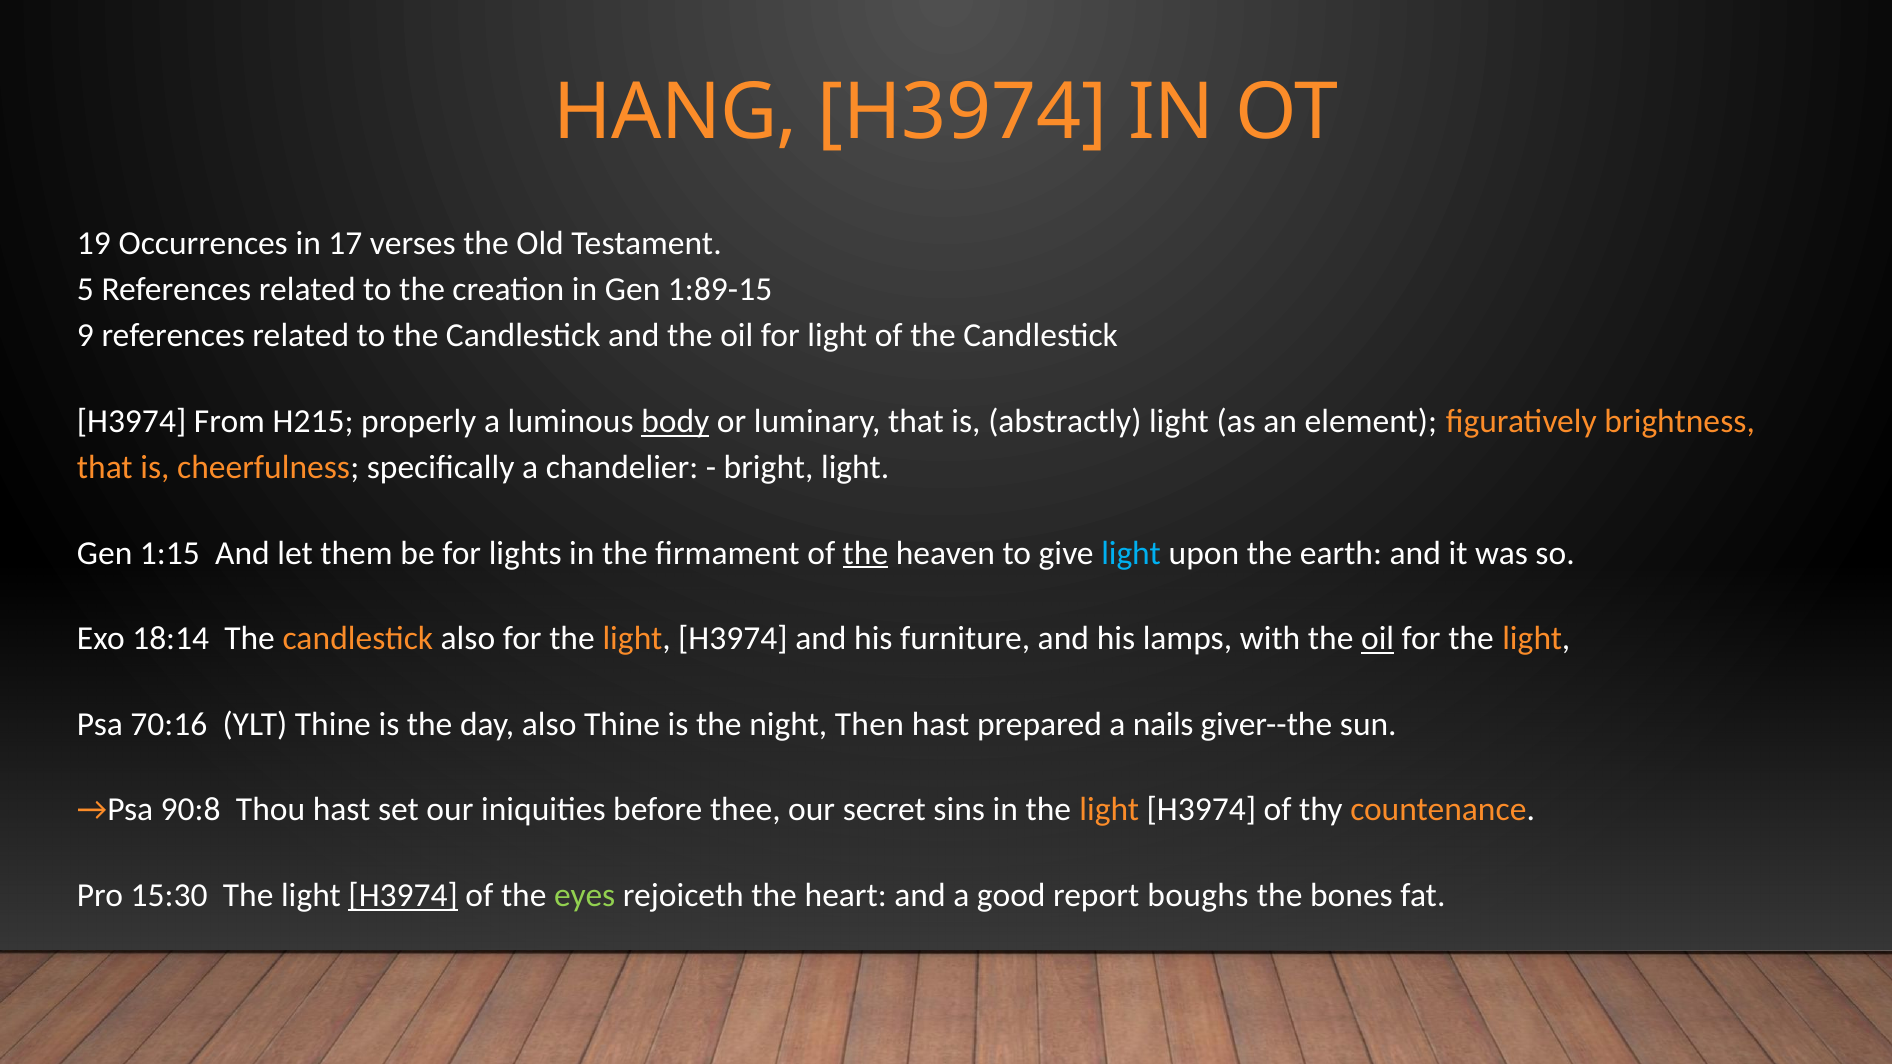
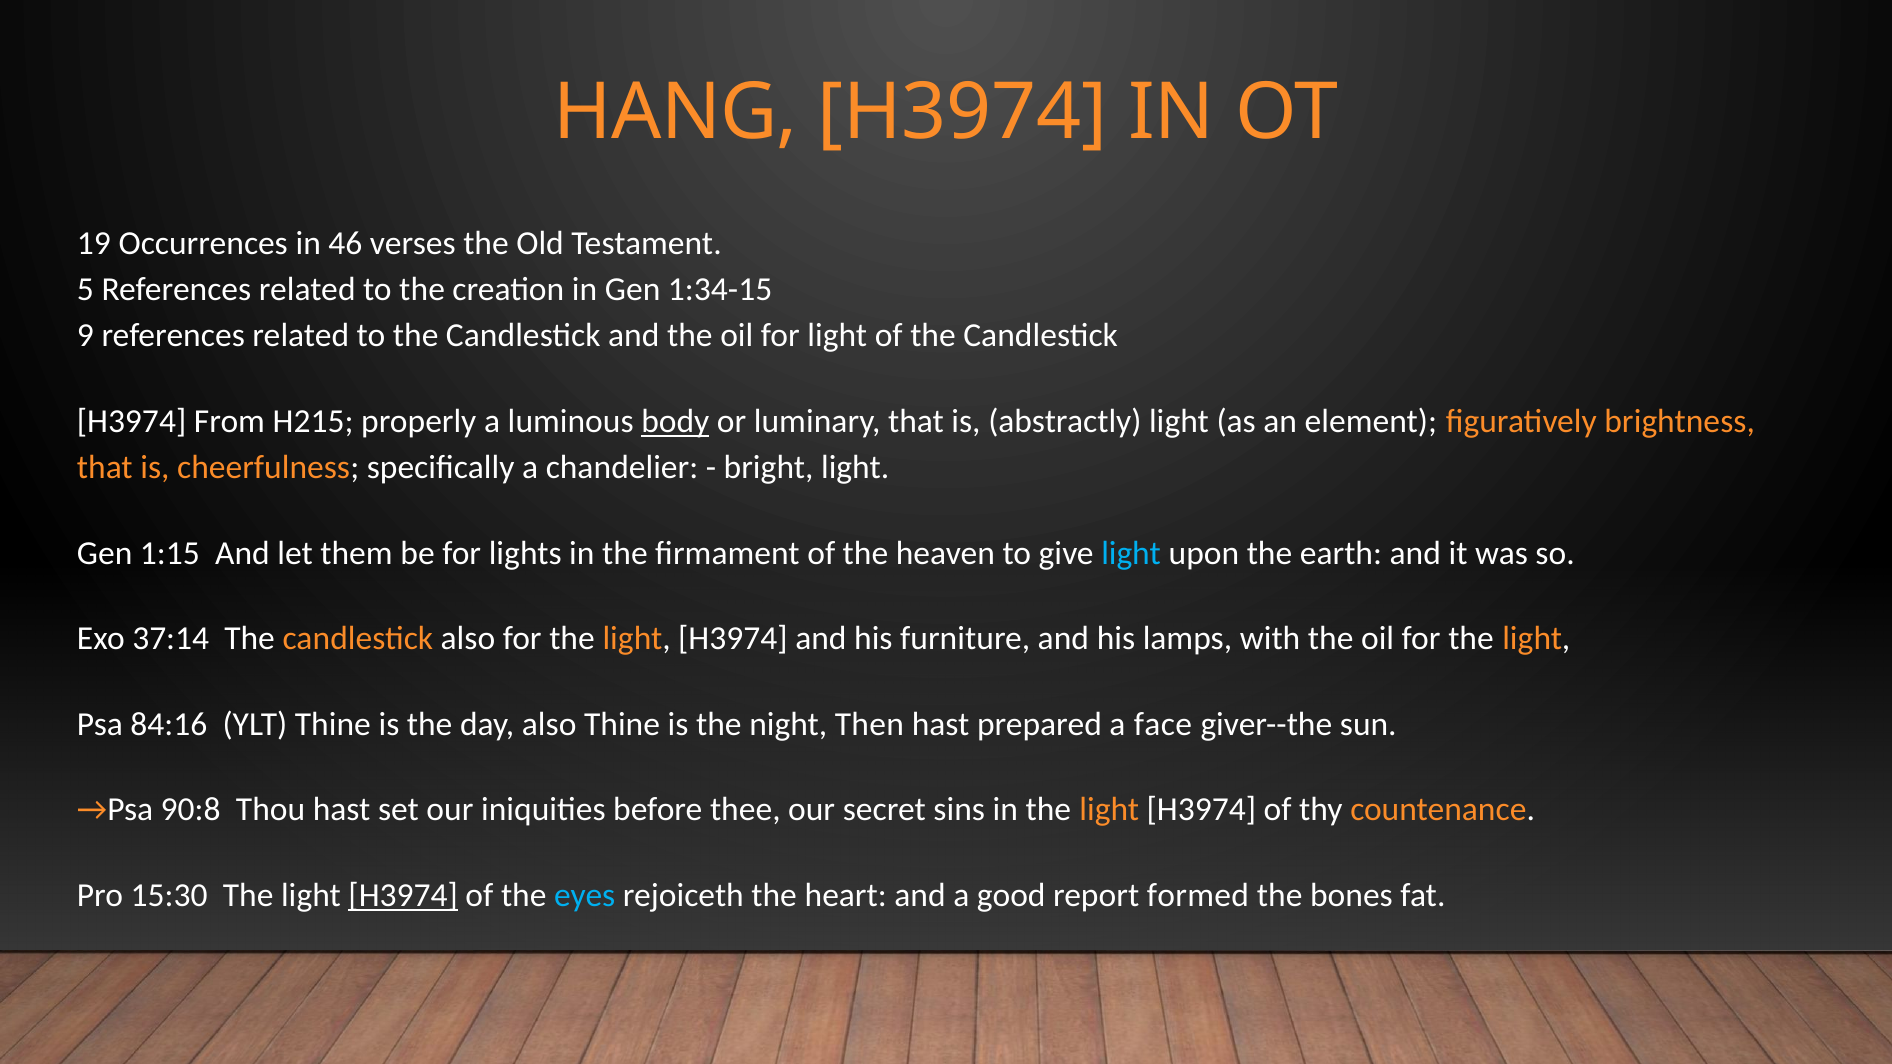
17: 17 -> 46
1:89-15: 1:89-15 -> 1:34-15
the at (865, 553) underline: present -> none
18:14: 18:14 -> 37:14
oil at (1378, 639) underline: present -> none
70:16: 70:16 -> 84:16
nails: nails -> face
eyes colour: light green -> light blue
boughs: boughs -> formed
